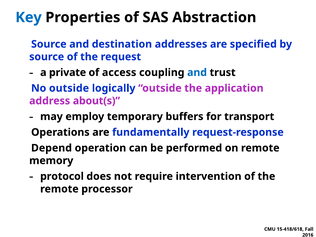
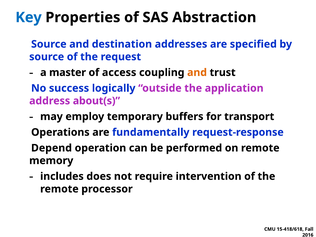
private: private -> master
and at (197, 72) colour: blue -> orange
No outside: outside -> success
protocol: protocol -> includes
